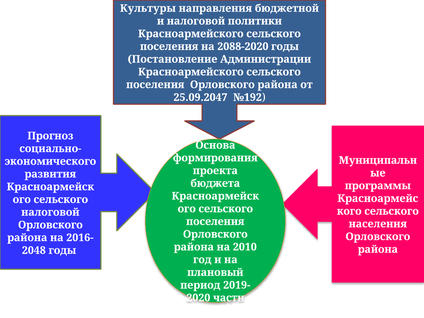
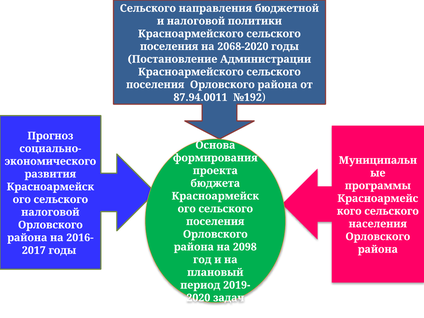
Культуры at (148, 8): Культуры -> Сельского
2088-2020: 2088-2020 -> 2068-2020
25.09.2047: 25.09.2047 -> 87.94.0011
2010: 2010 -> 2098
2048: 2048 -> 2017
части: части -> задач
